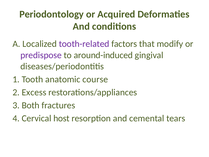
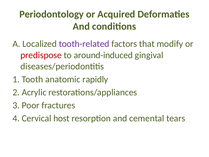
predispose colour: purple -> red
course: course -> rapidly
Excess: Excess -> Acrylic
Both: Both -> Poor
